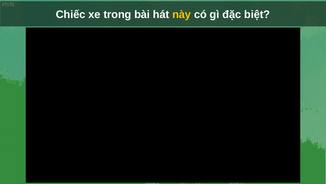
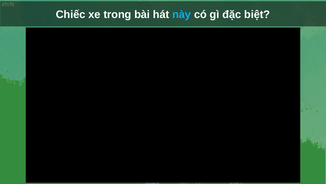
này colour: yellow -> light blue
